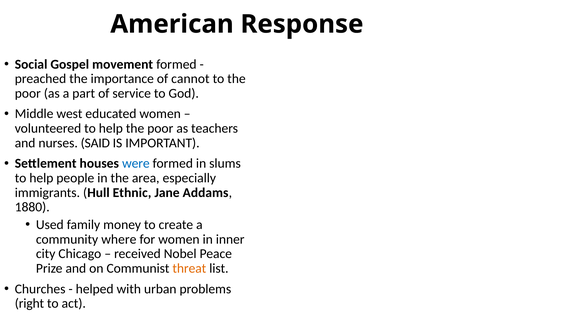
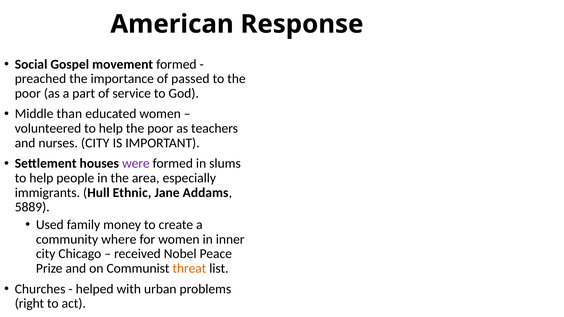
cannot: cannot -> passed
west: west -> than
nurses SAID: SAID -> CITY
were colour: blue -> purple
1880: 1880 -> 5889
